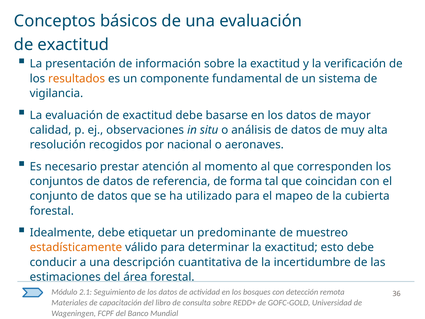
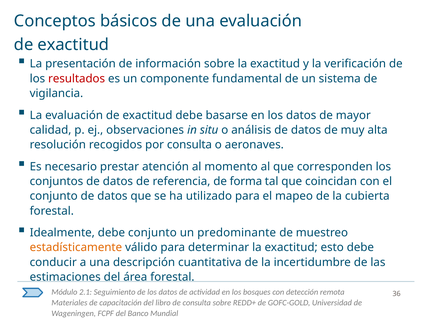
resultados colour: orange -> red
por nacional: nacional -> consulta
debe etiquetar: etiquetar -> conjunto
